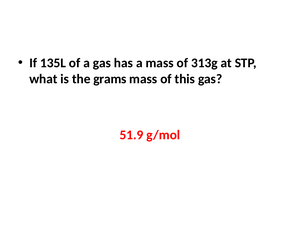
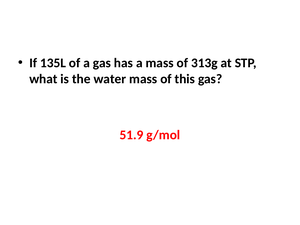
grams: grams -> water
